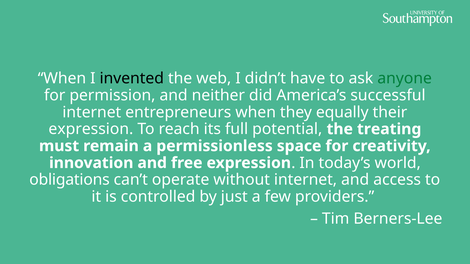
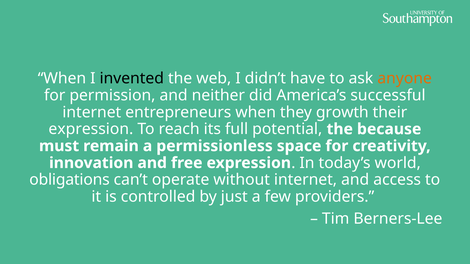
anyone colour: green -> orange
equally: equally -> growth
treating: treating -> because
